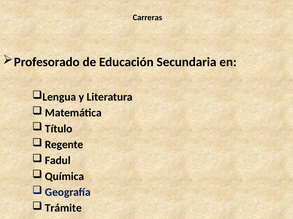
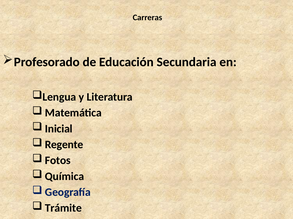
Título: Título -> Inicial
Fadul: Fadul -> Fotos
